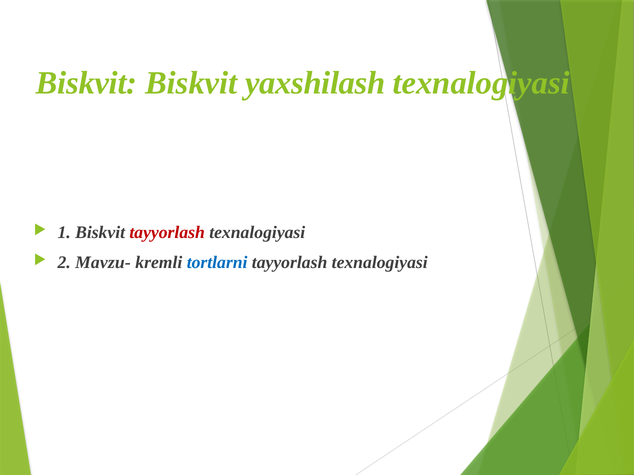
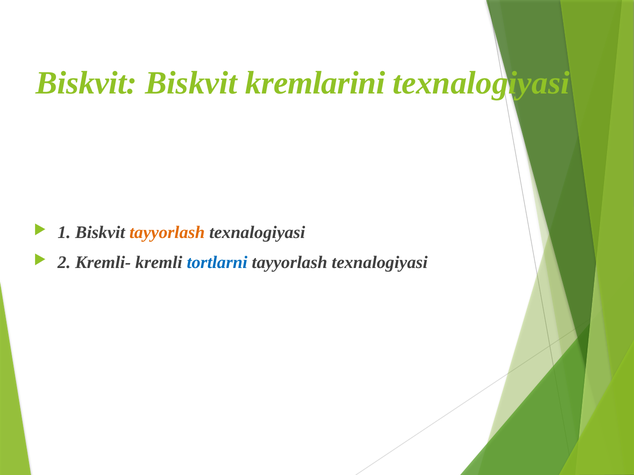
yaxshilash: yaxshilash -> kremlarini
tayyorlash at (167, 233) colour: red -> orange
Mavzu-: Mavzu- -> Kremli-
